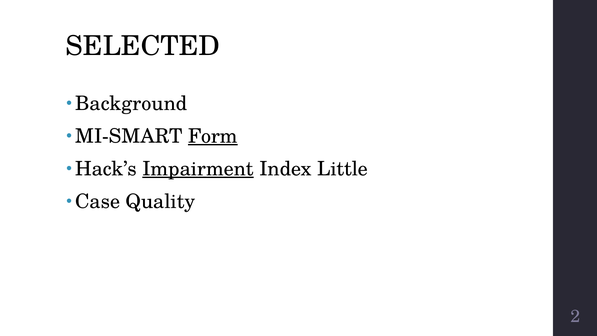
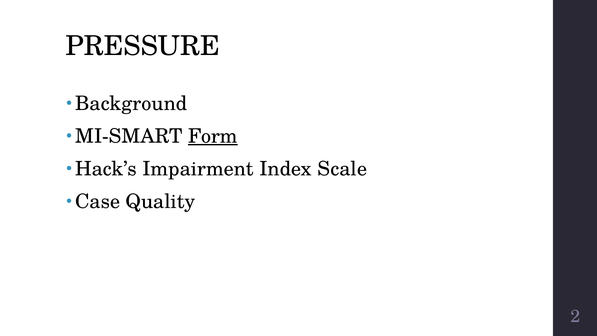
SELECTED: SELECTED -> PRESSURE
Impairment underline: present -> none
Little: Little -> Scale
